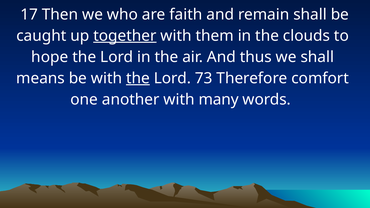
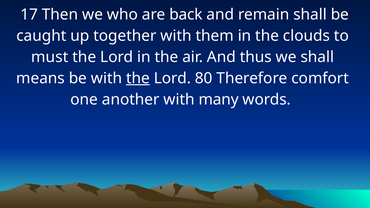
faith: faith -> back
together underline: present -> none
hope: hope -> must
73: 73 -> 80
